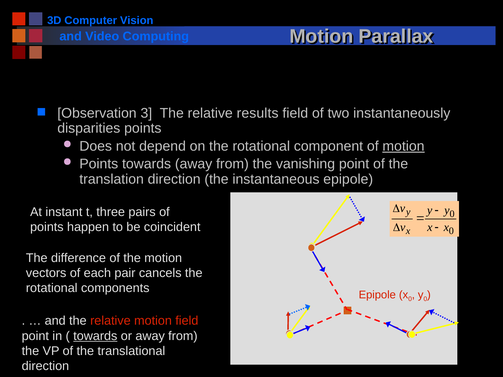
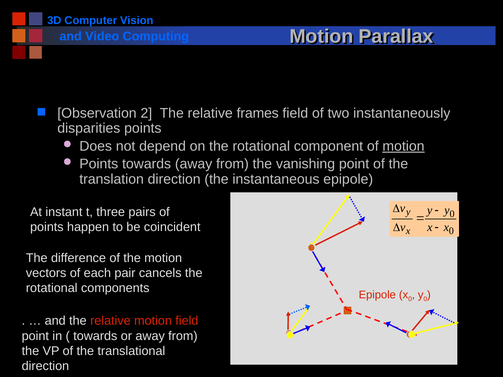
3: 3 -> 2
results: results -> frames
towards at (95, 336) underline: present -> none
